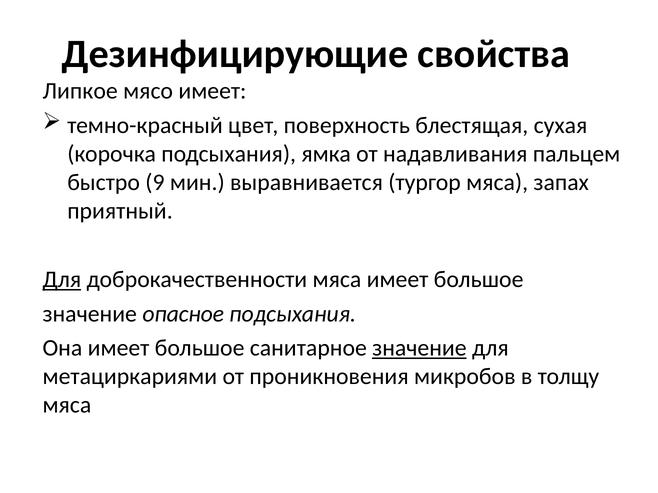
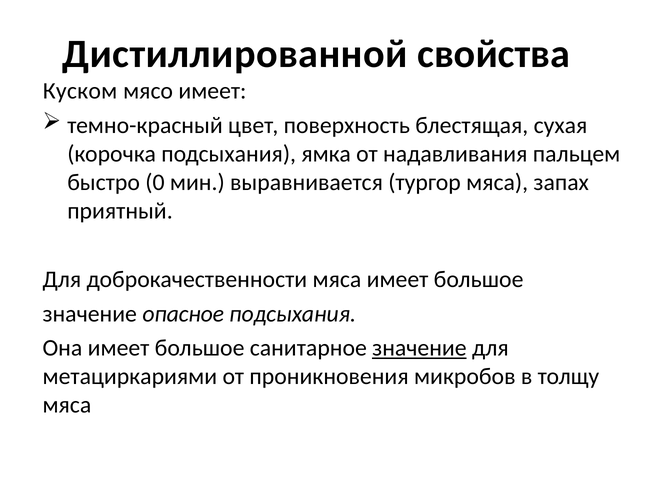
Дезинфицирующие: Дезинфицирующие -> Дистиллированной
Липкое: Липкое -> Куском
9: 9 -> 0
Для at (62, 280) underline: present -> none
